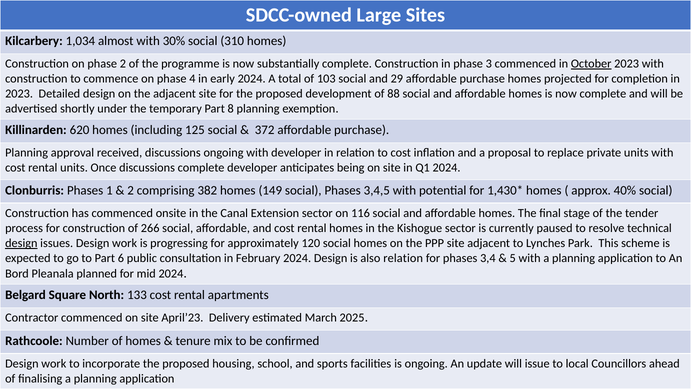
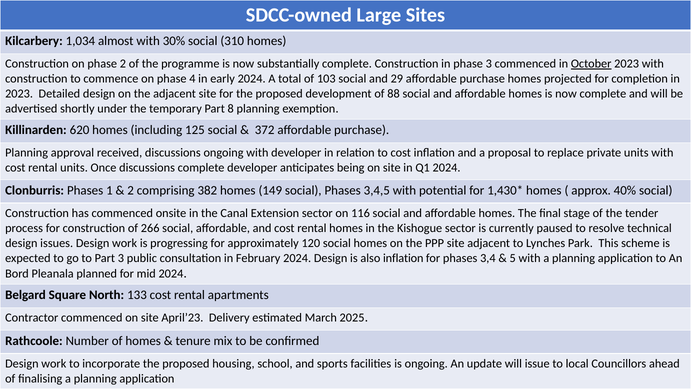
design at (21, 243) underline: present -> none
Part 6: 6 -> 3
also relation: relation -> inflation
